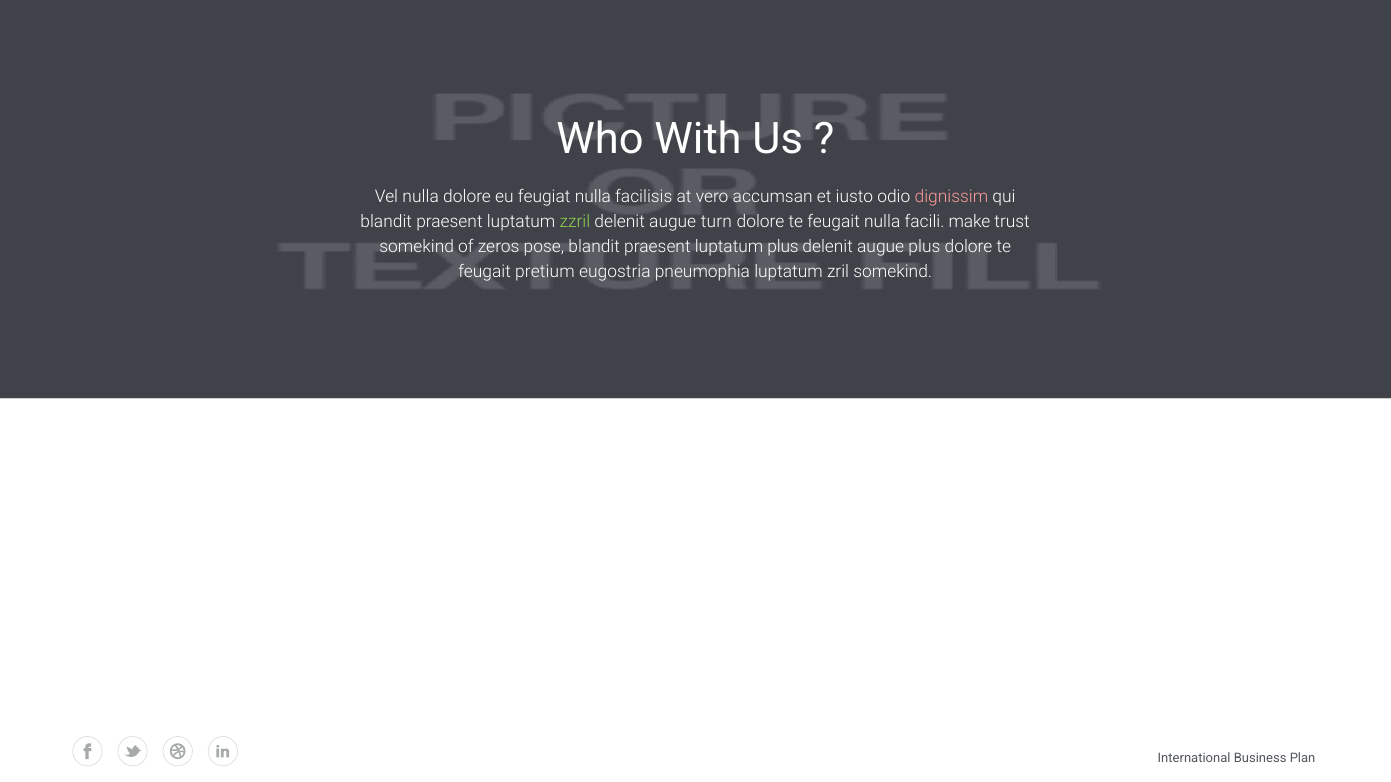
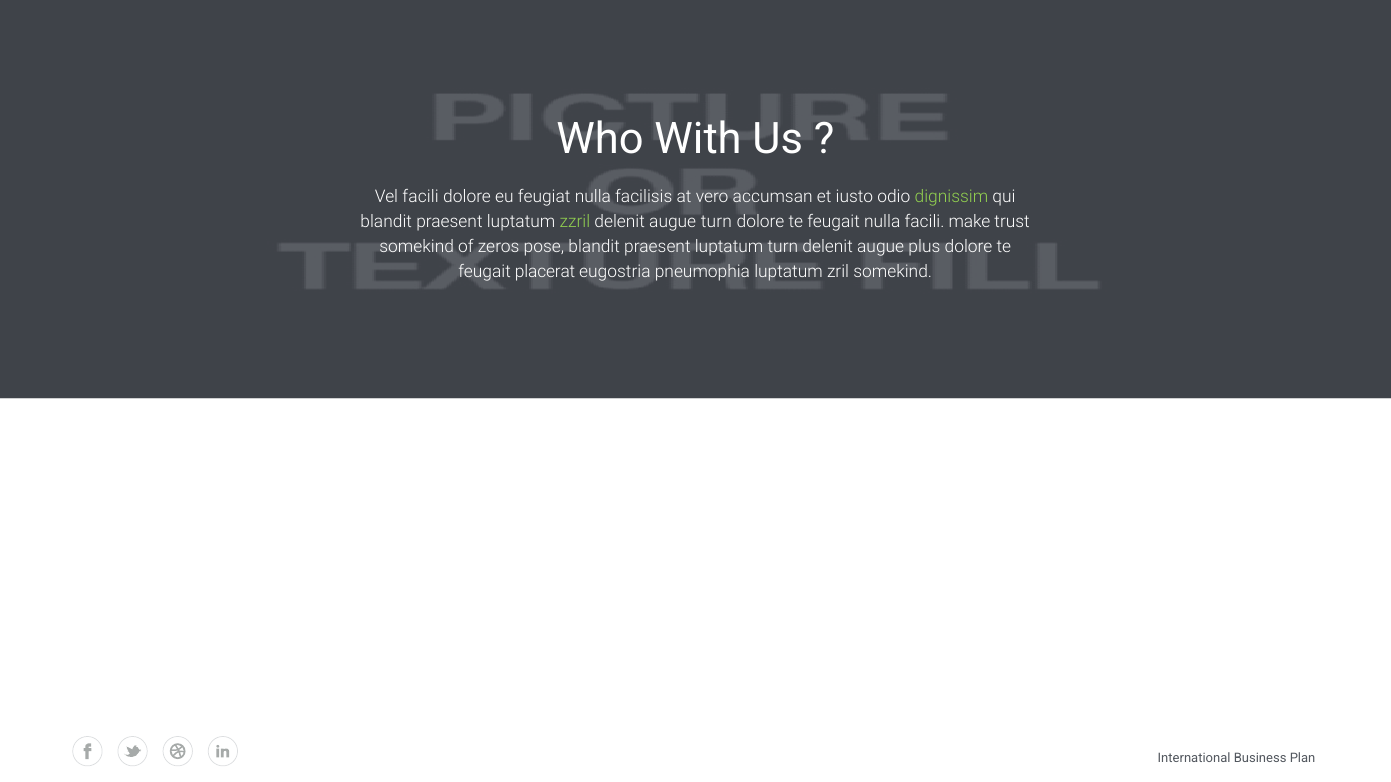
Vel nulla: nulla -> facili
dignissim colour: pink -> light green
luptatum plus: plus -> turn
pretium: pretium -> placerat
